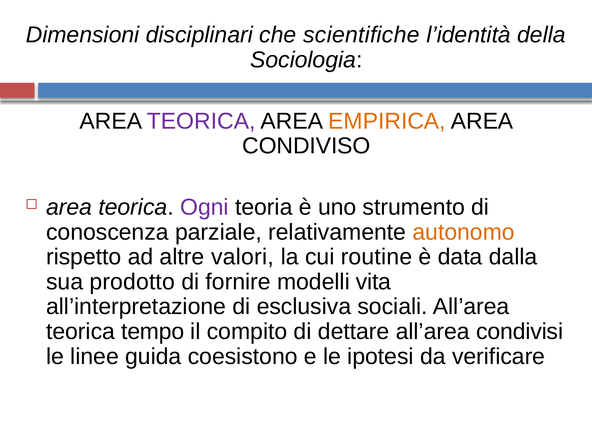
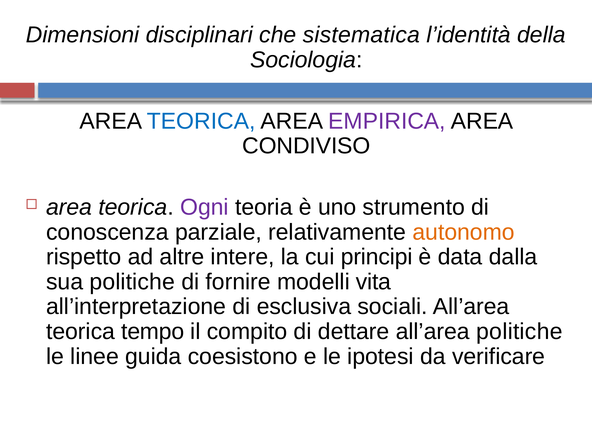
scientifiche: scientifiche -> sistematica
TEORICA at (201, 121) colour: purple -> blue
EMPIRICA colour: orange -> purple
valori: valori -> intere
routine: routine -> principi
sua prodotto: prodotto -> politiche
all’area condivisi: condivisi -> politiche
